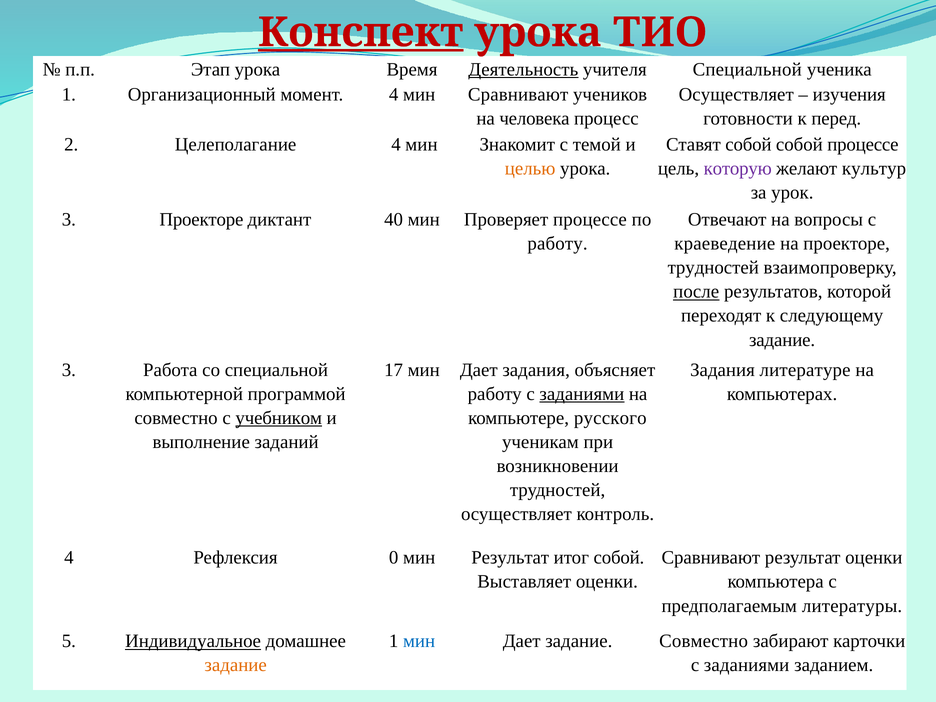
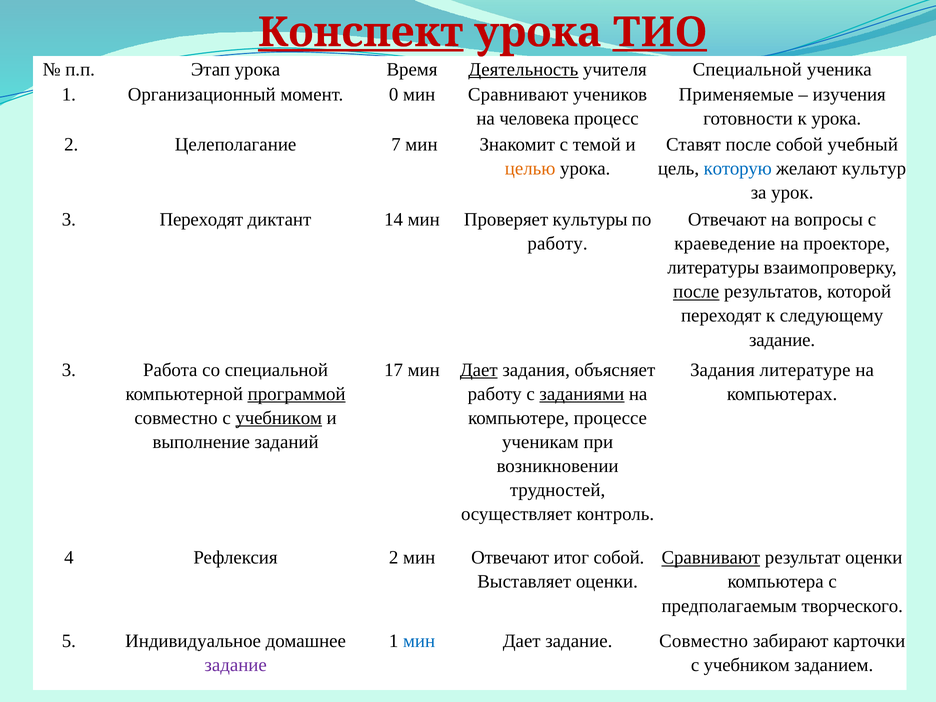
ТИО underline: none -> present
момент 4: 4 -> 0
Осуществляет at (736, 95): Осуществляет -> Применяемые
к перед: перед -> урока
Целеполагание 4: 4 -> 7
Ставят собой: собой -> после
собой процессе: процессе -> учебный
которую colour: purple -> blue
3 Проекторе: Проекторе -> Переходят
40: 40 -> 14
Проверяет процессе: процессе -> культуры
трудностей at (713, 268): трудностей -> литературы
Дает at (479, 370) underline: none -> present
программой underline: none -> present
русского: русского -> процессе
Рефлексия 0: 0 -> 2
мин Результат: Результат -> Отвечают
Сравнивают at (711, 558) underline: none -> present
литературы: литературы -> творческого
Индивидуальное underline: present -> none
задание at (236, 665) colour: orange -> purple
заданиями at (747, 665): заданиями -> учебником
